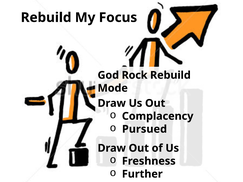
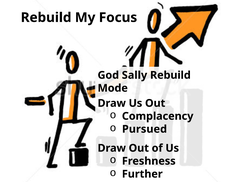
Rock: Rock -> Sally
